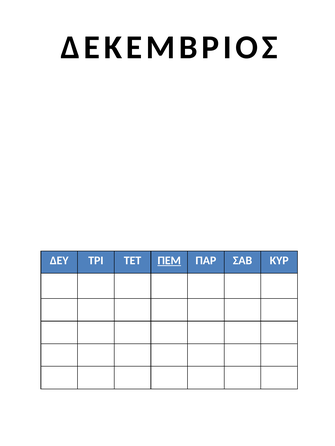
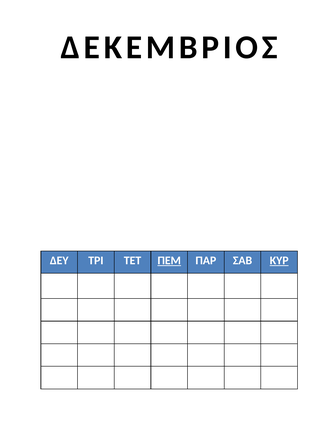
ΚΥΡ underline: none -> present
